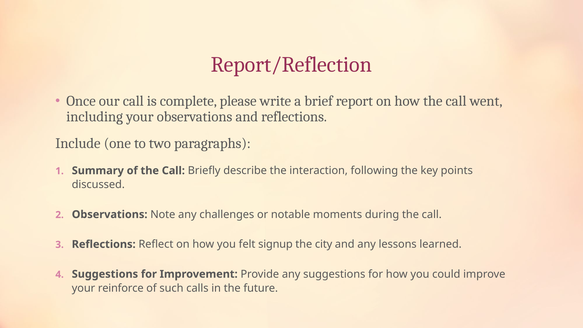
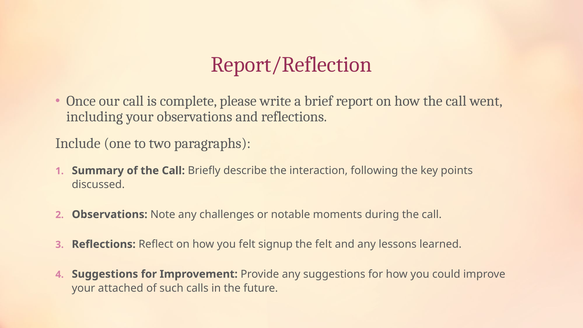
the city: city -> felt
reinforce: reinforce -> attached
